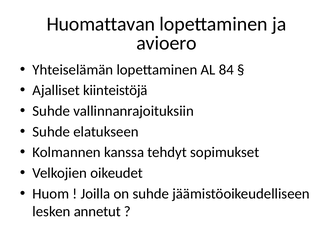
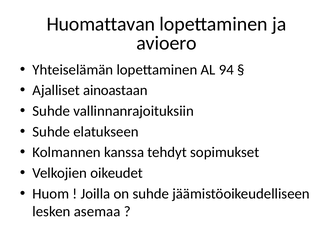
84: 84 -> 94
kiinteistöjä: kiinteistöjä -> ainoastaan
annetut: annetut -> asemaa
